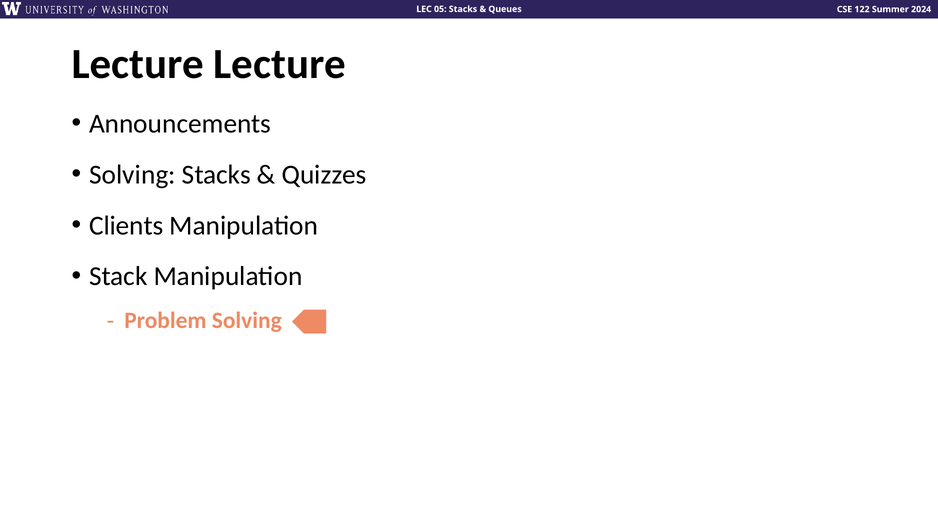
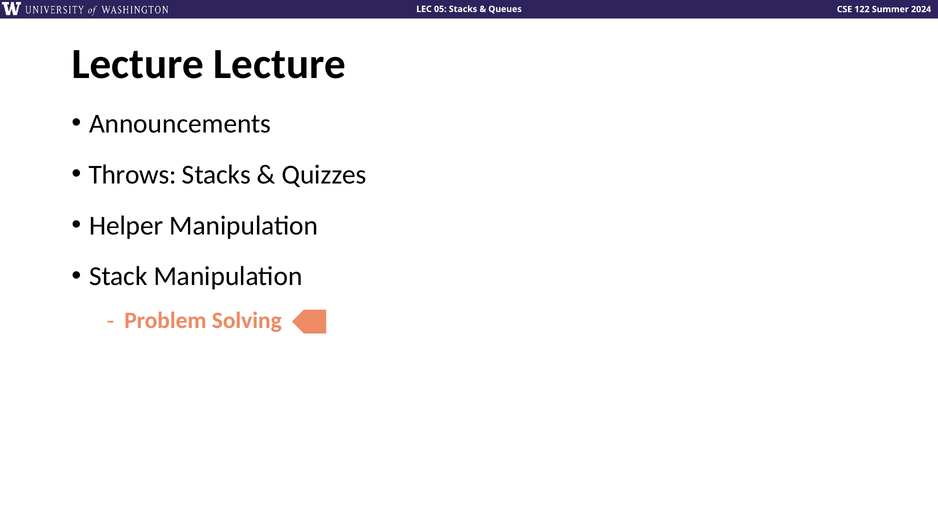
Solving at (132, 175): Solving -> Throws
Clients: Clients -> Helper
